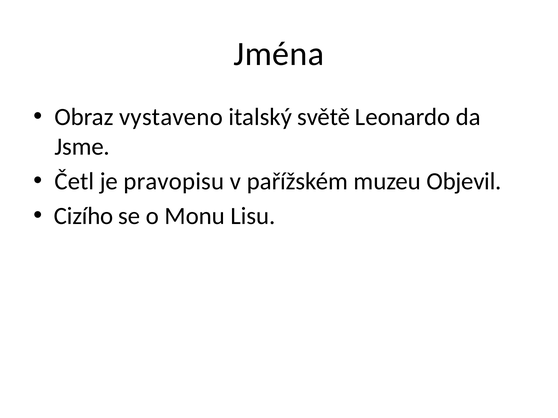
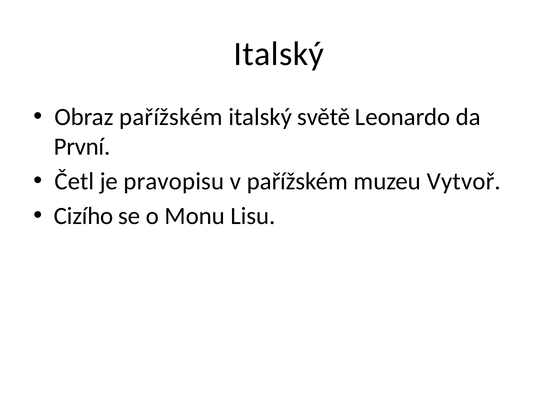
Jména at (279, 54): Jména -> Italský
Obraz vystaveno: vystaveno -> pařížském
Jsme: Jsme -> První
Objevil: Objevil -> Vytvoř
